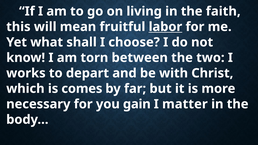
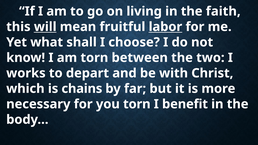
will underline: none -> present
comes: comes -> chains
you gain: gain -> torn
matter: matter -> benefit
